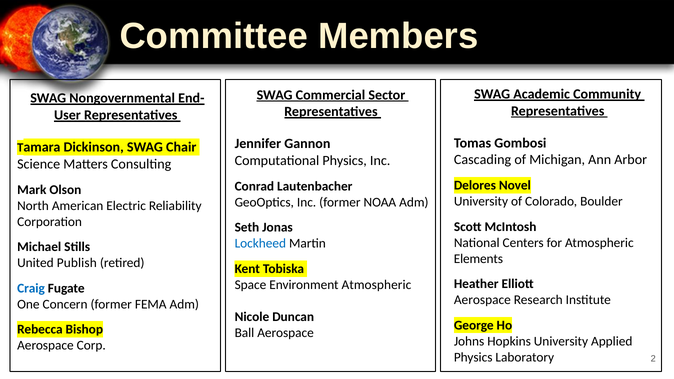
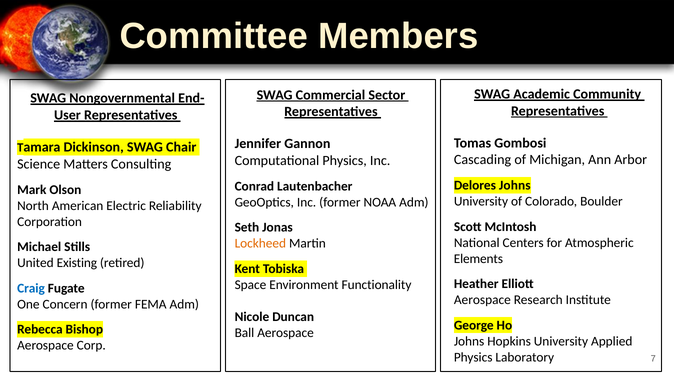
Delores Novel: Novel -> Johns
Lockheed colour: blue -> orange
Publish: Publish -> Existing
Environment Atmospheric: Atmospheric -> Functionality
2: 2 -> 7
